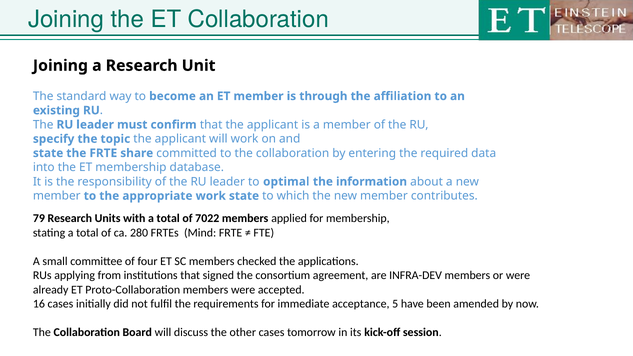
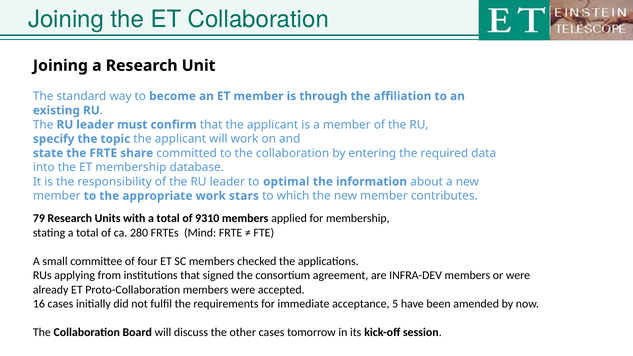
work state: state -> stars
7022: 7022 -> 9310
